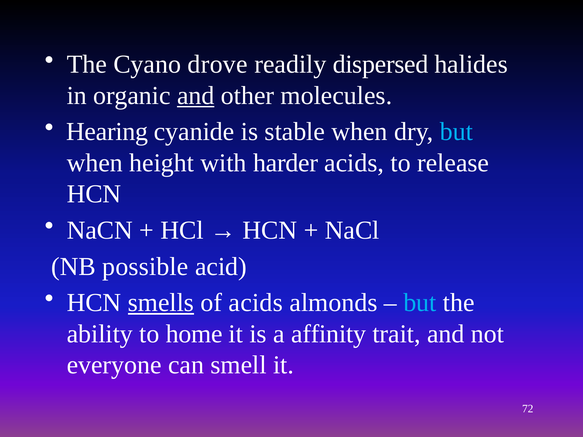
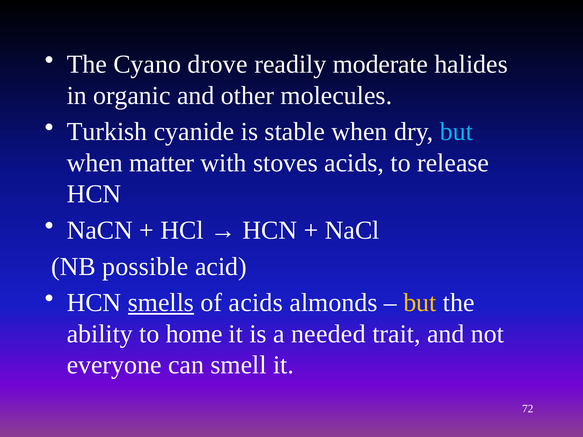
dispersed: dispersed -> moderate
and at (196, 96) underline: present -> none
Hearing: Hearing -> Turkish
height: height -> matter
harder: harder -> stoves
but at (420, 303) colour: light blue -> yellow
affinity: affinity -> needed
